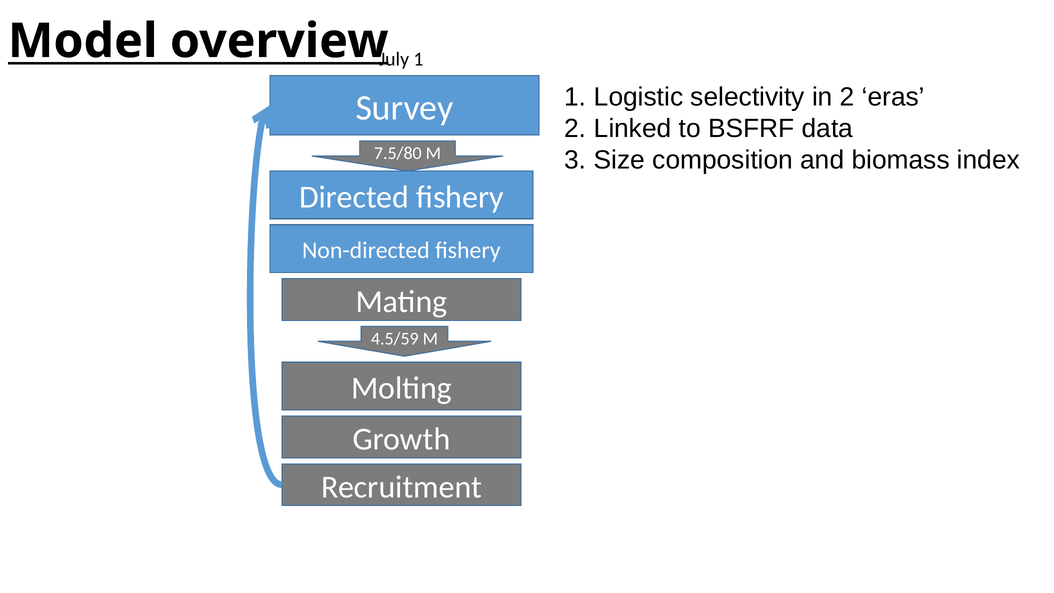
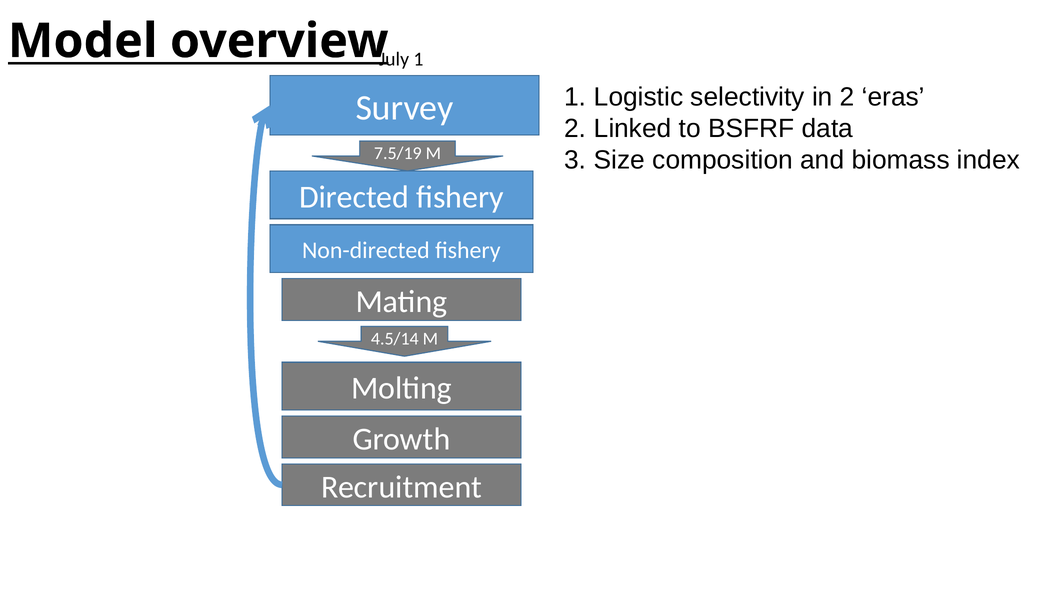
7.5/80: 7.5/80 -> 7.5/19
4.5/59: 4.5/59 -> 4.5/14
